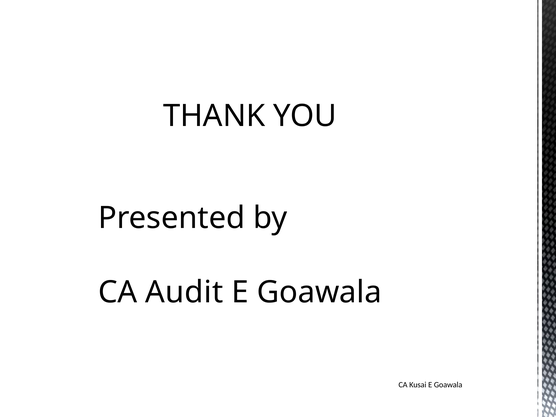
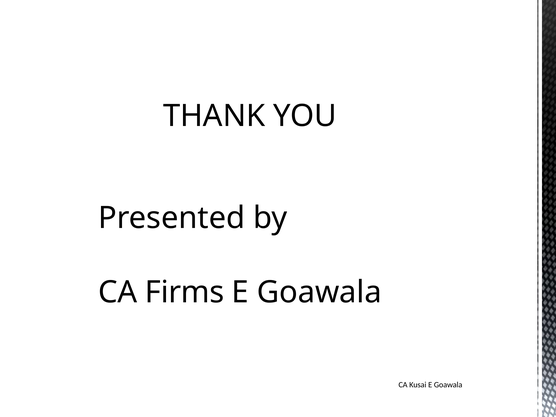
Audit: Audit -> Firms
